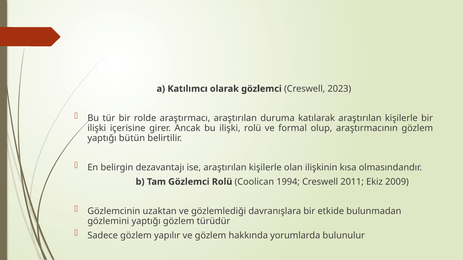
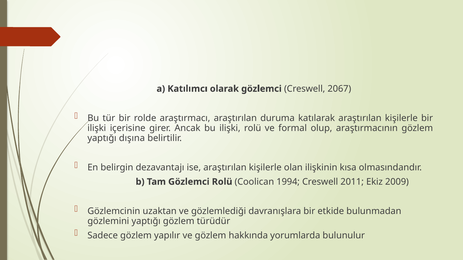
2023: 2023 -> 2067
bütün: bütün -> dışına
